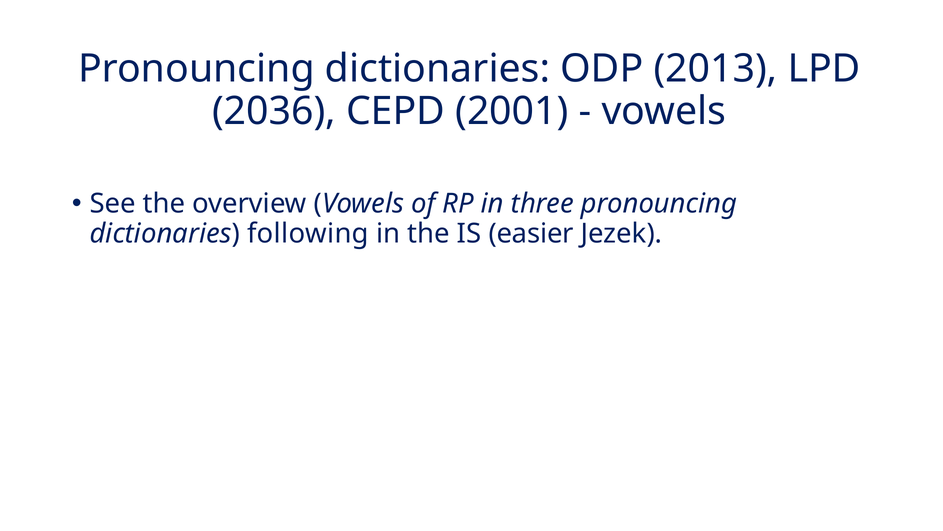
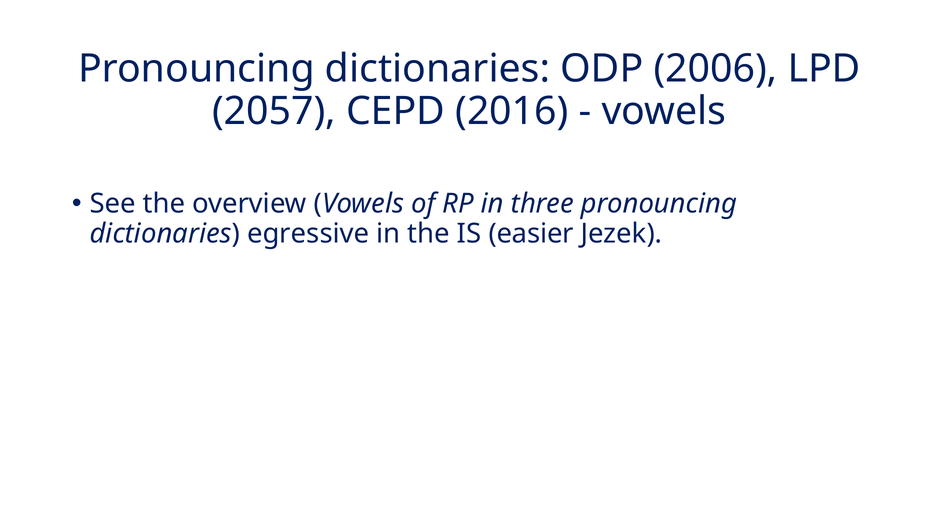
2013: 2013 -> 2006
2036: 2036 -> 2057
2001: 2001 -> 2016
following: following -> egressive
